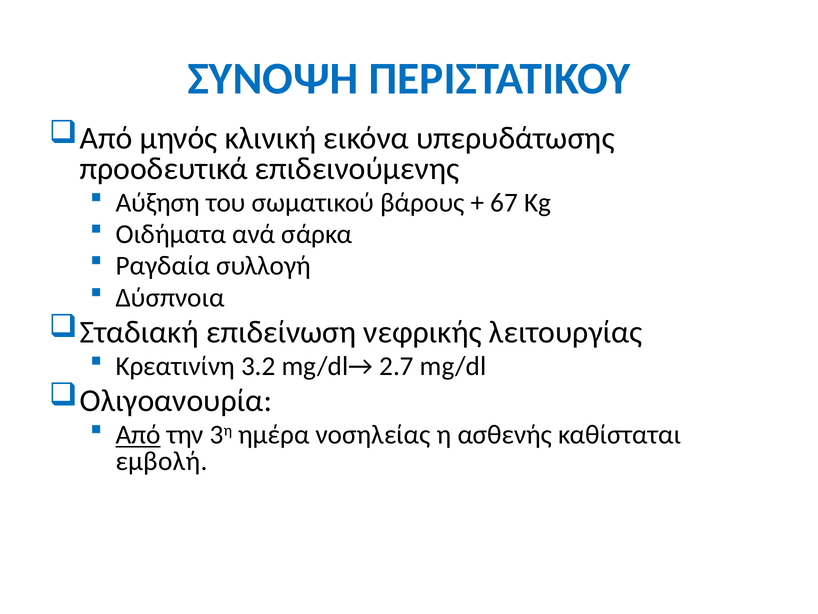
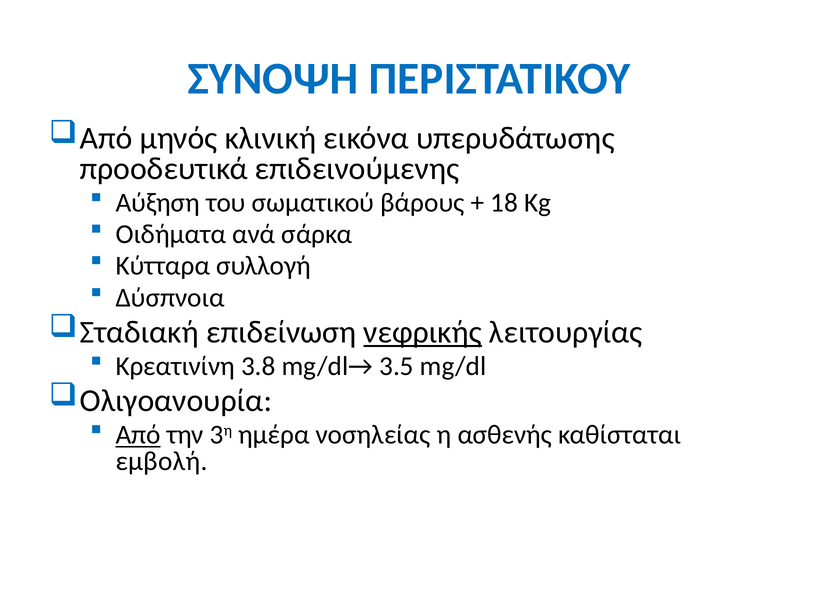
67: 67 -> 18
Ραγδαία: Ραγδαία -> Κύτταρα
νεφρικής underline: none -> present
3.2: 3.2 -> 3.8
2.7: 2.7 -> 3.5
